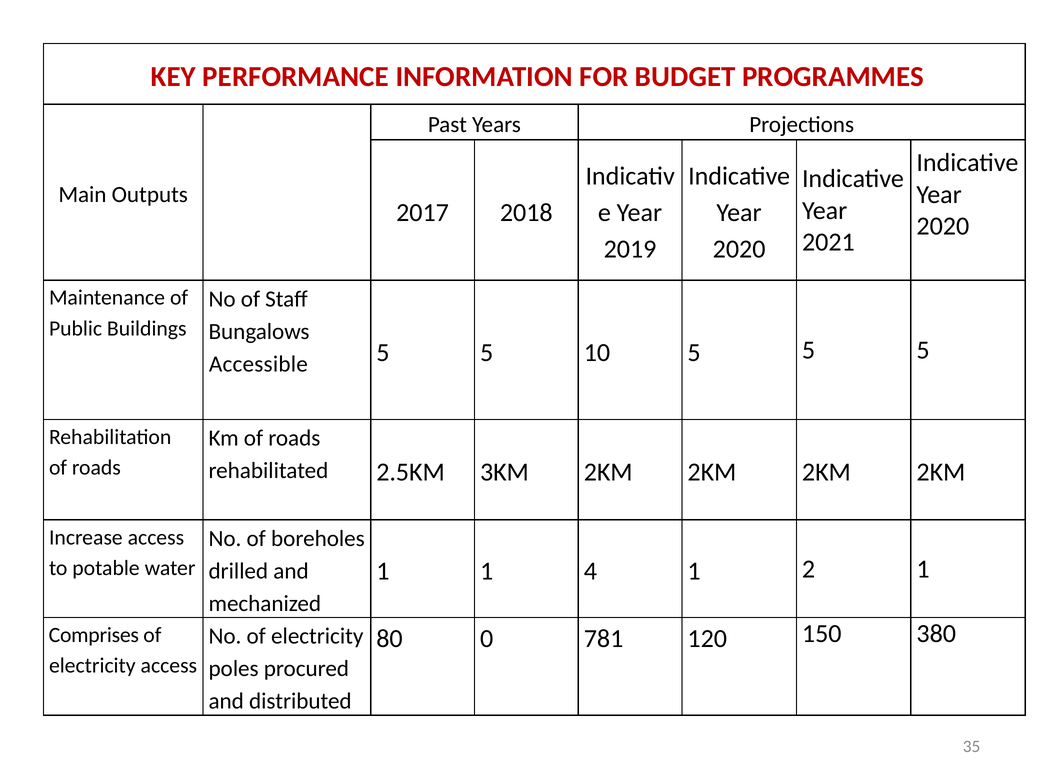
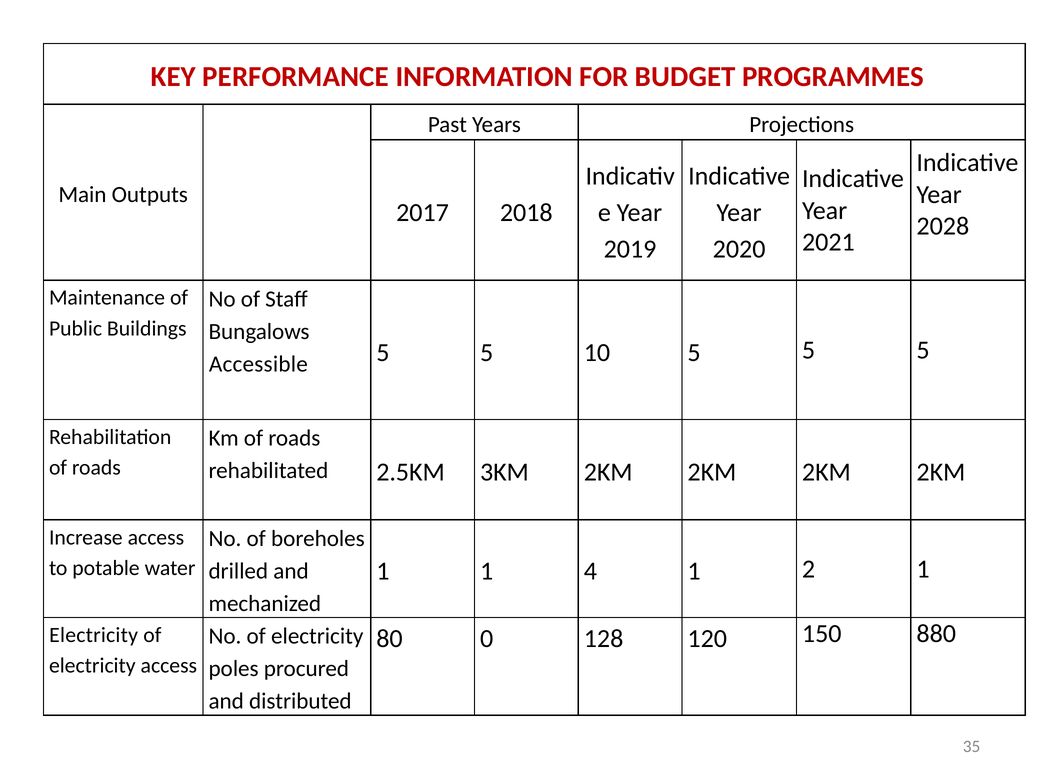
2020 at (943, 226): 2020 -> 2028
Comprises at (94, 635): Comprises -> Electricity
781: 781 -> 128
380: 380 -> 880
